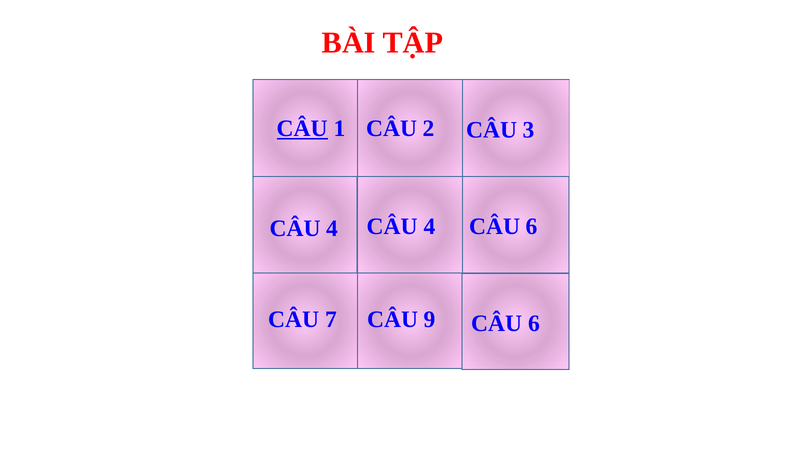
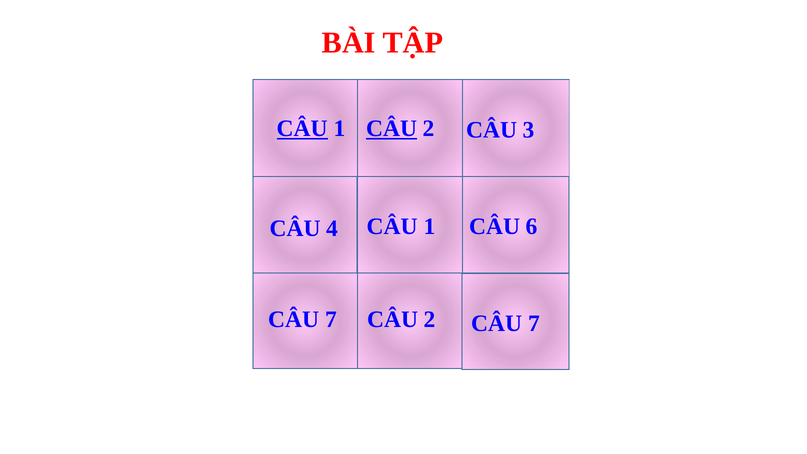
CÂU at (392, 129) underline: none -> present
4 at (429, 226): 4 -> 1
9 at (430, 320): 9 -> 2
6 at (534, 324): 6 -> 7
